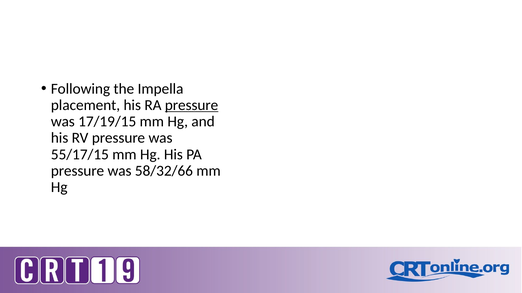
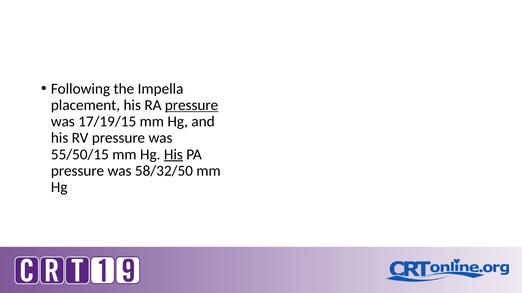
55/17/15: 55/17/15 -> 55/50/15
His at (173, 155) underline: none -> present
58/32/66: 58/32/66 -> 58/32/50
